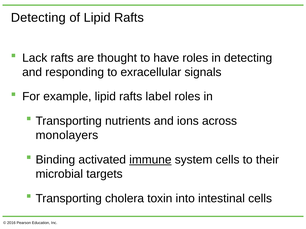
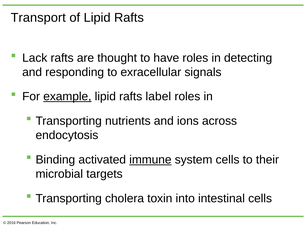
Detecting at (38, 18): Detecting -> Transport
example underline: none -> present
monolayers: monolayers -> endocytosis
